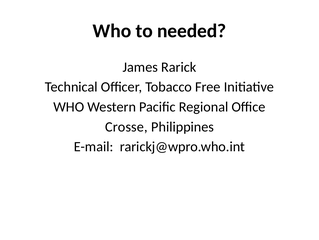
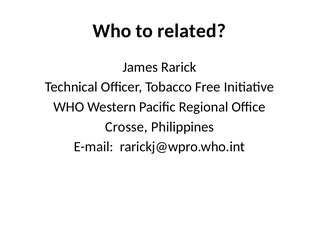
needed: needed -> related
